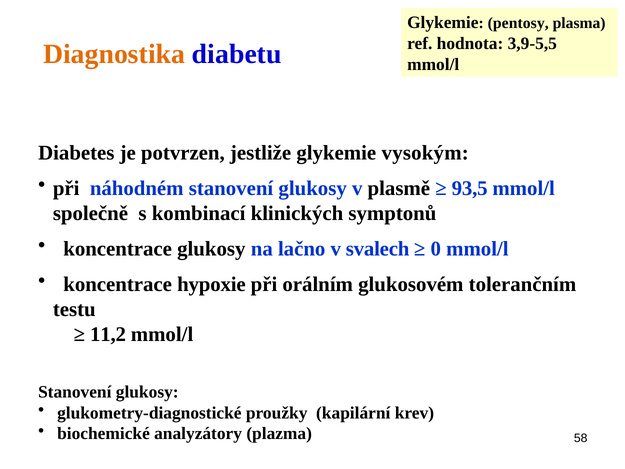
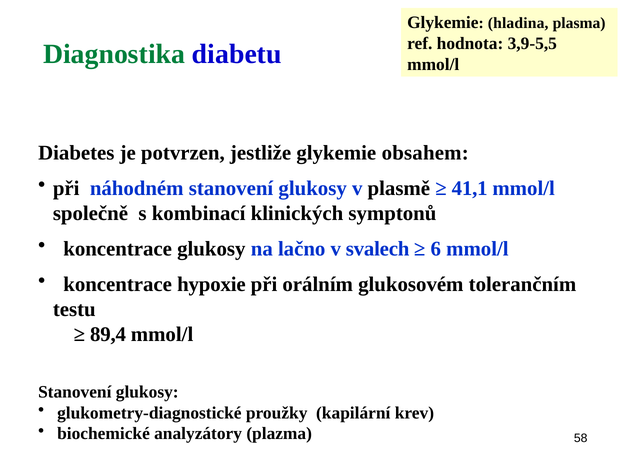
pentosy: pentosy -> hladina
Diagnostika colour: orange -> green
vysokým: vysokým -> obsahem
93,5: 93,5 -> 41,1
0: 0 -> 6
11,2: 11,2 -> 89,4
